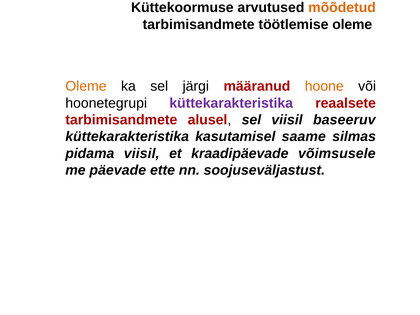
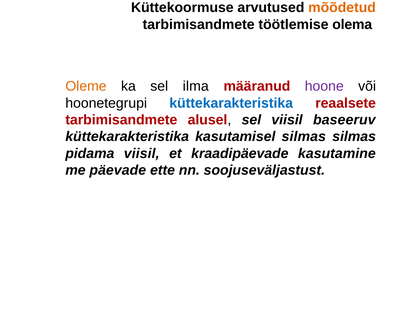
töötlemise oleme: oleme -> olema
järgi: järgi -> ilma
hoone colour: orange -> purple
küttekarakteristika at (231, 103) colour: purple -> blue
kasutamisel saame: saame -> silmas
võimsusele: võimsusele -> kasutamine
